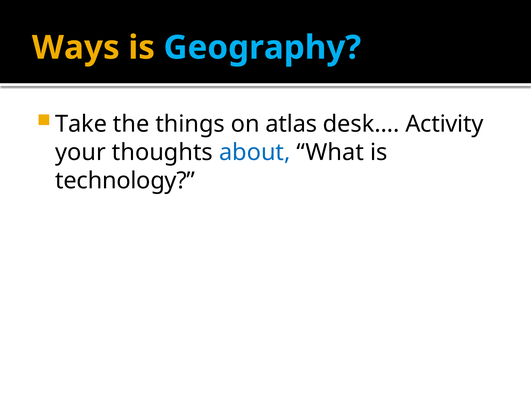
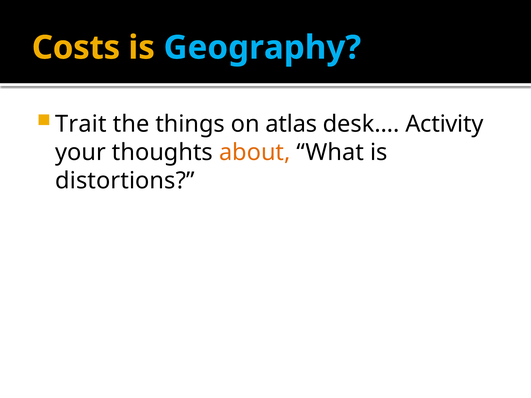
Ways: Ways -> Costs
Take: Take -> Trait
about colour: blue -> orange
technology: technology -> distortions
